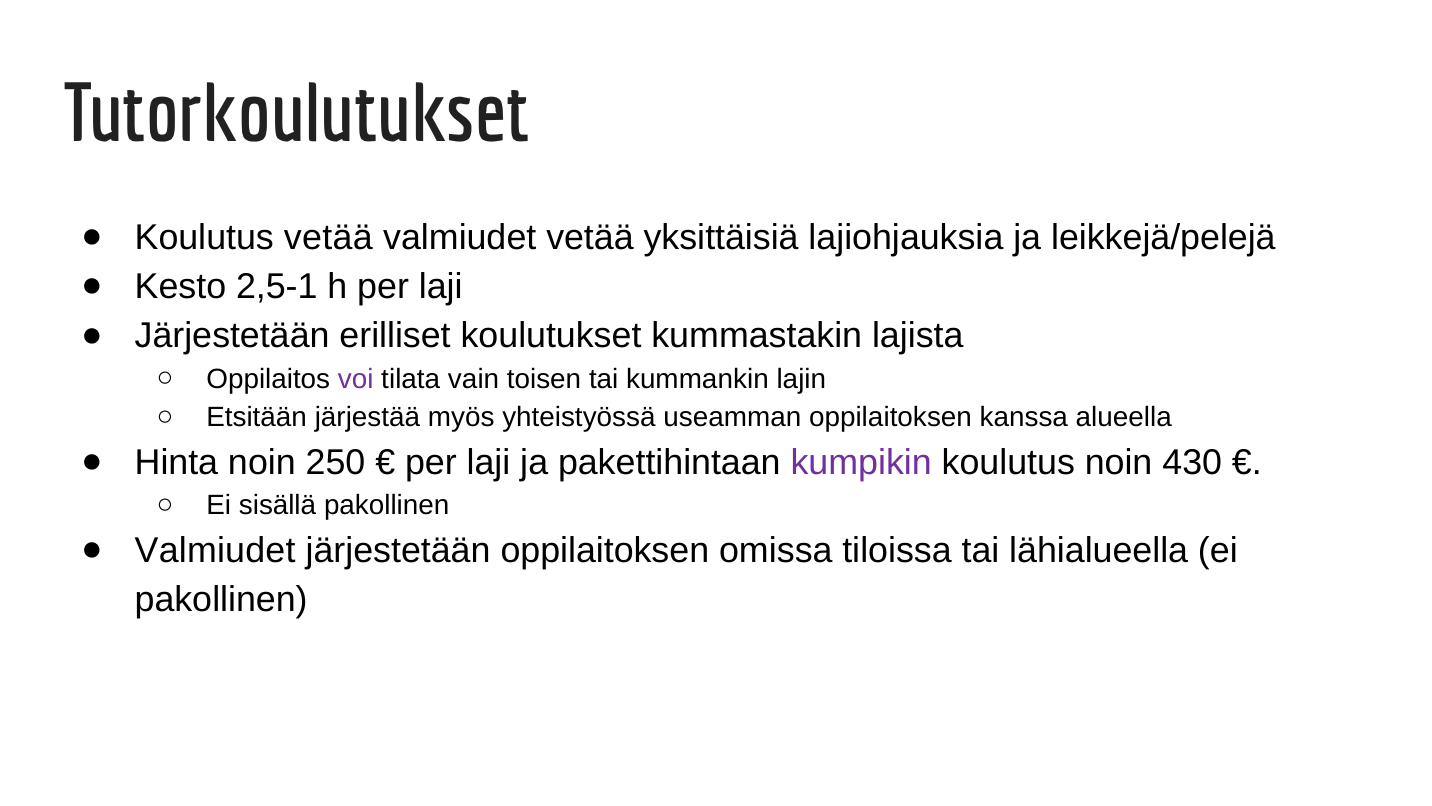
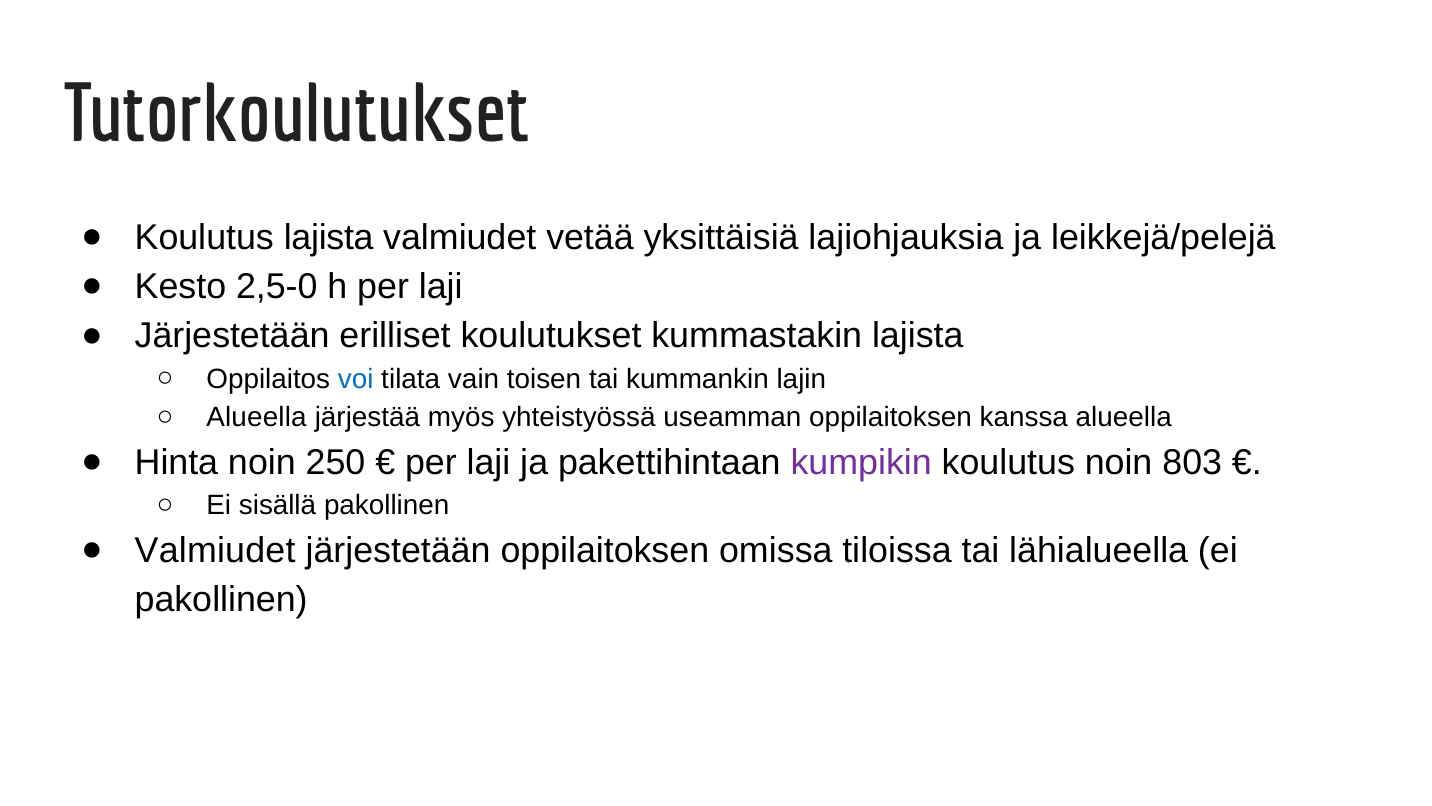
Koulutus vetää: vetää -> lajista
2,5-1: 2,5-1 -> 2,5-0
voi colour: purple -> blue
Etsitään at (257, 417): Etsitään -> Alueella
430: 430 -> 803
